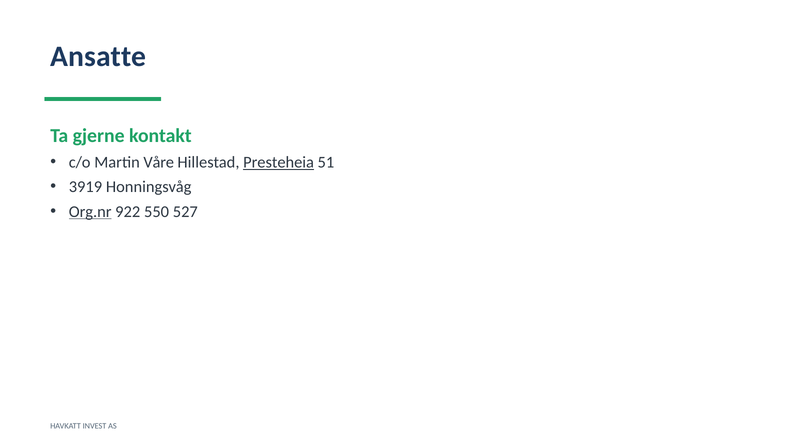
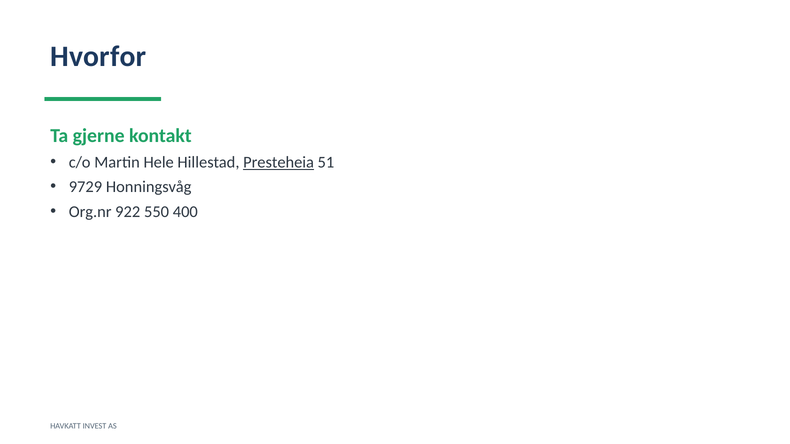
Ansatte: Ansatte -> Hvorfor
Våre: Våre -> Hele
3919: 3919 -> 9729
Org.nr underline: present -> none
527: 527 -> 400
